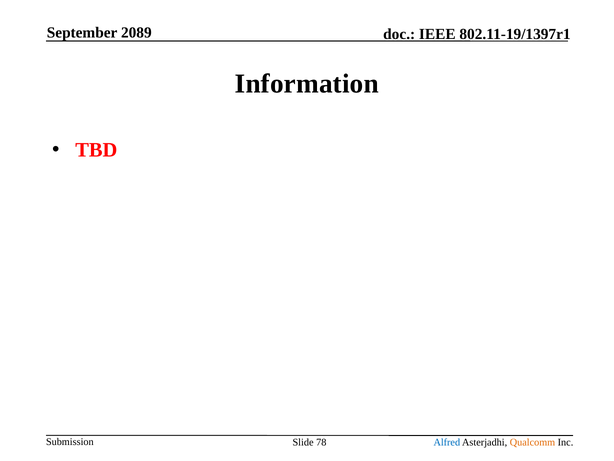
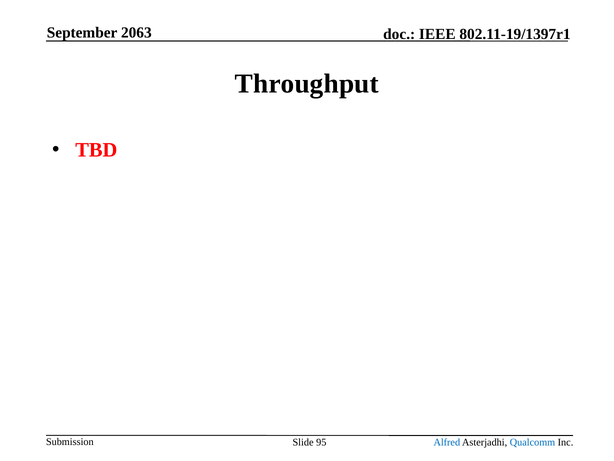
2089: 2089 -> 2063
Information: Information -> Throughput
78: 78 -> 95
Qualcomm colour: orange -> blue
